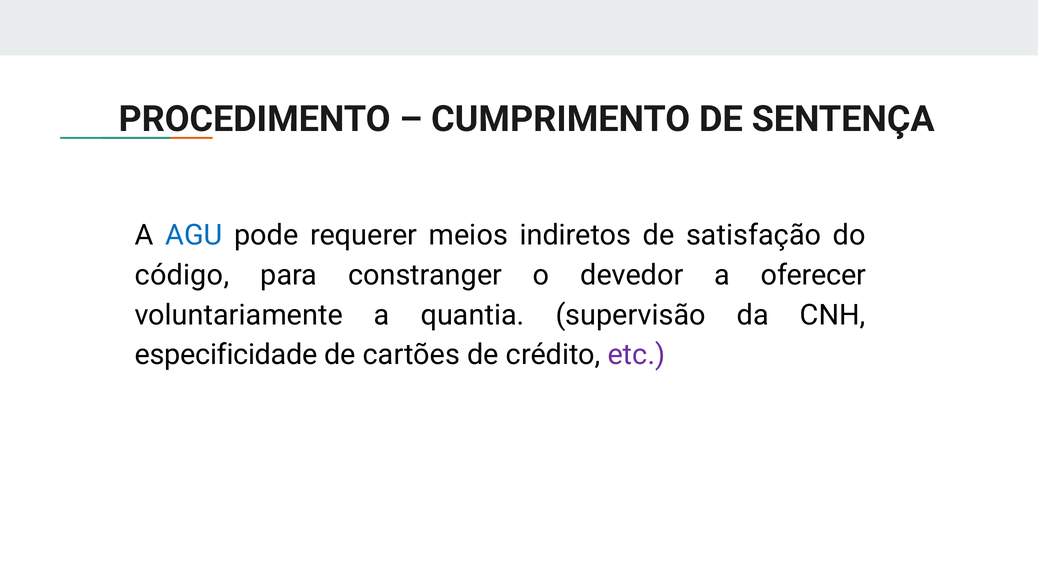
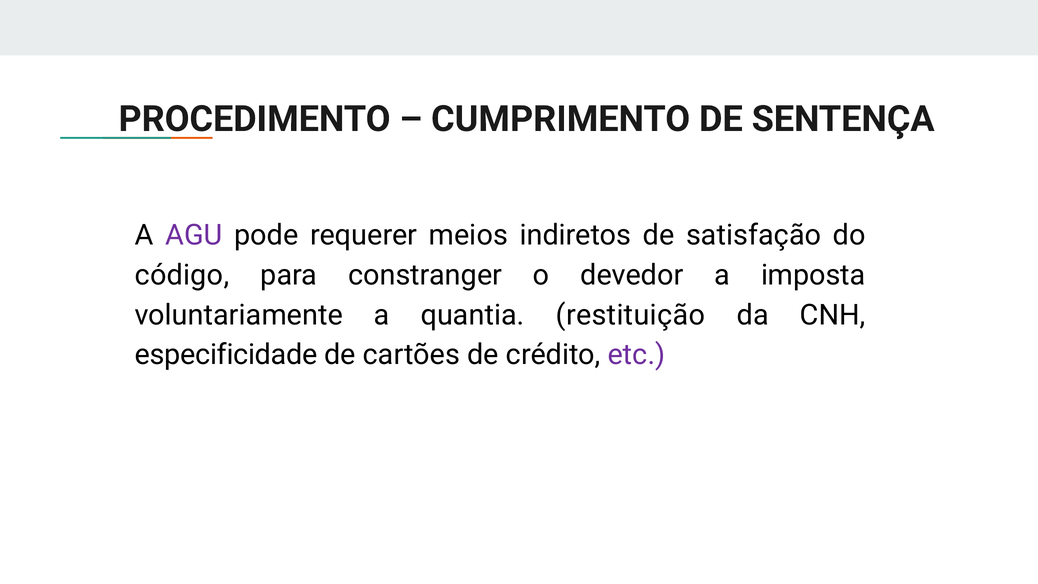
AGU colour: blue -> purple
oferecer: oferecer -> imposta
supervisão: supervisão -> restituição
